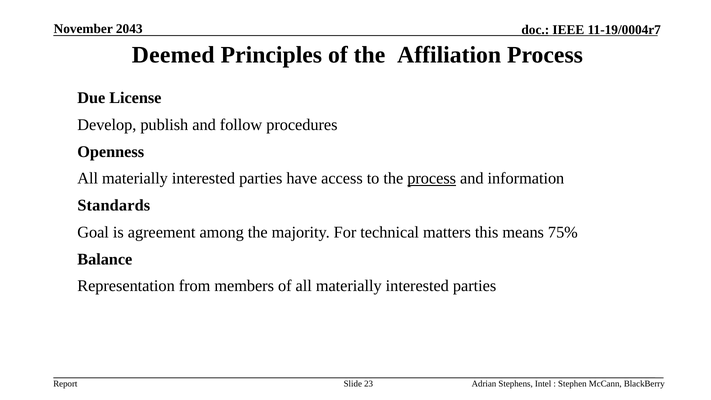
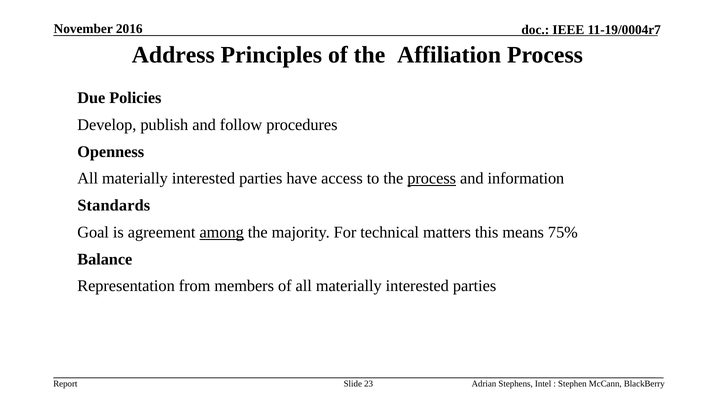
2043: 2043 -> 2016
Deemed: Deemed -> Address
License: License -> Policies
among underline: none -> present
